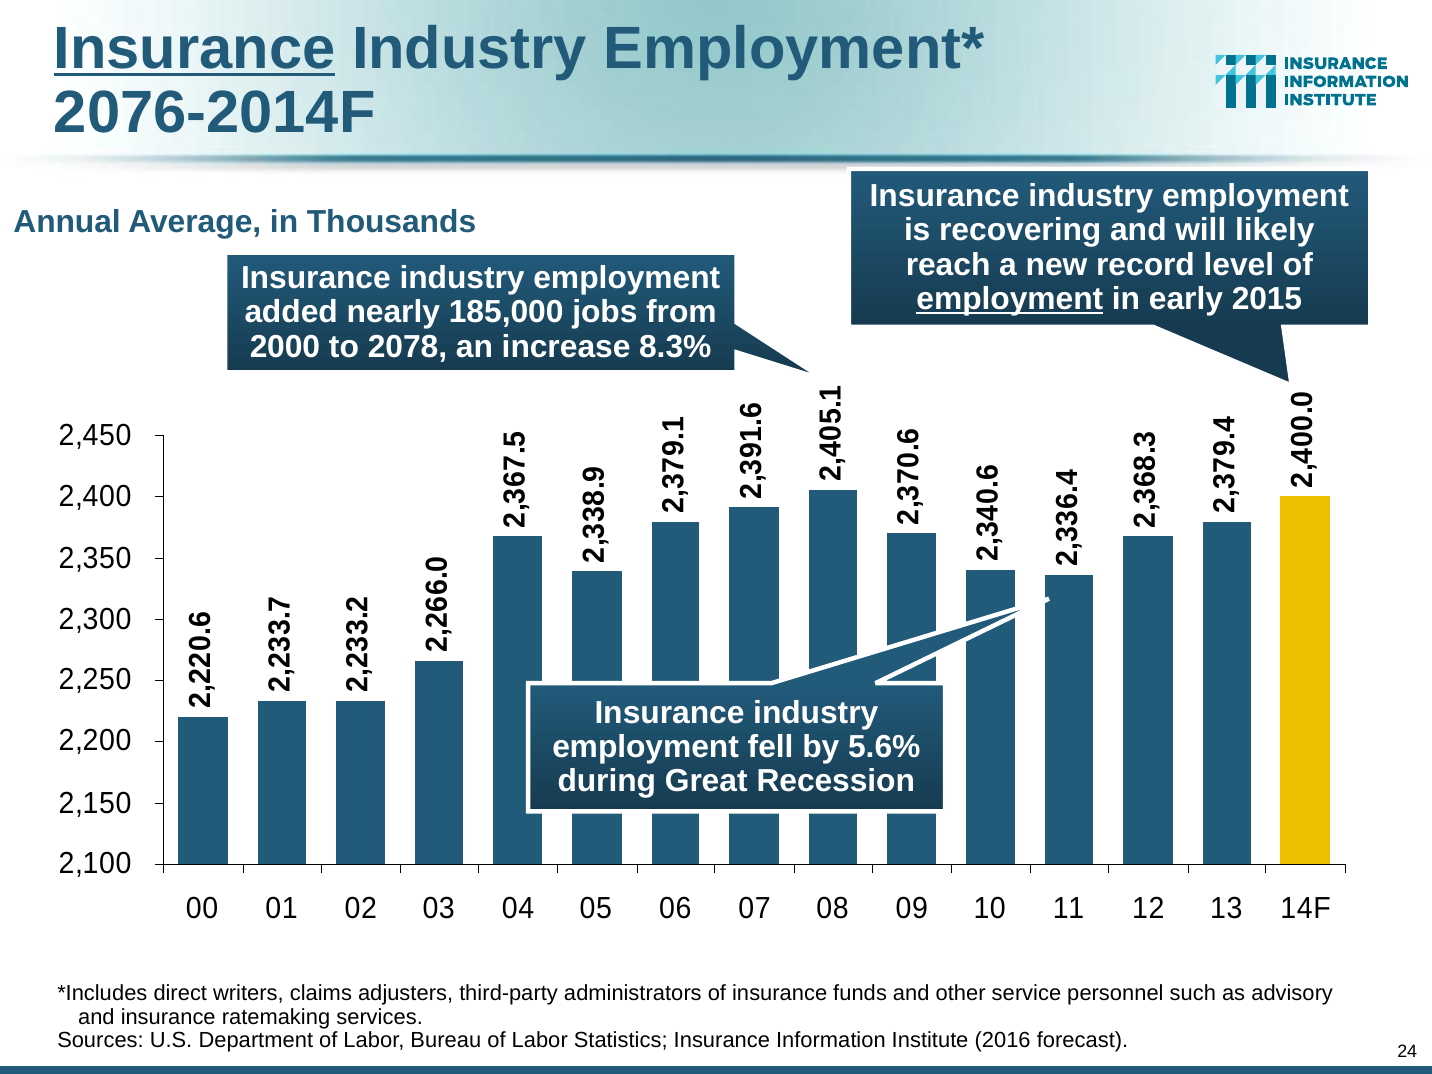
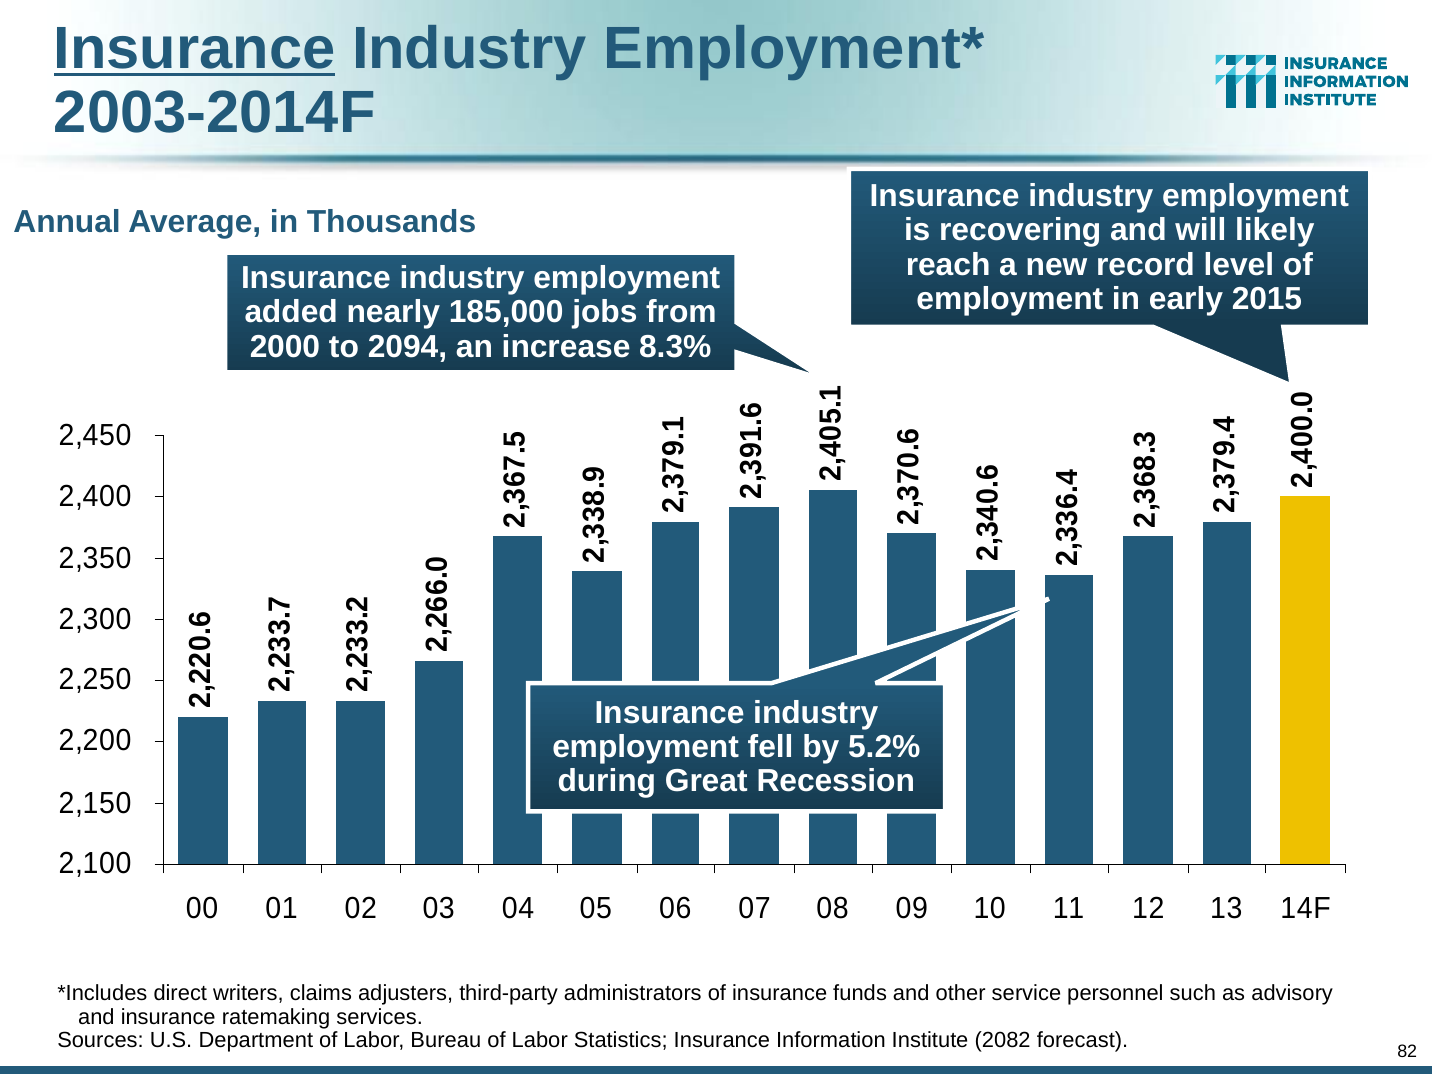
2076-2014F: 2076-2014F -> 2003-2014F
employment at (1010, 299) underline: present -> none
2078: 2078 -> 2094
5.6%: 5.6% -> 5.2%
2016: 2016 -> 2082
24: 24 -> 82
